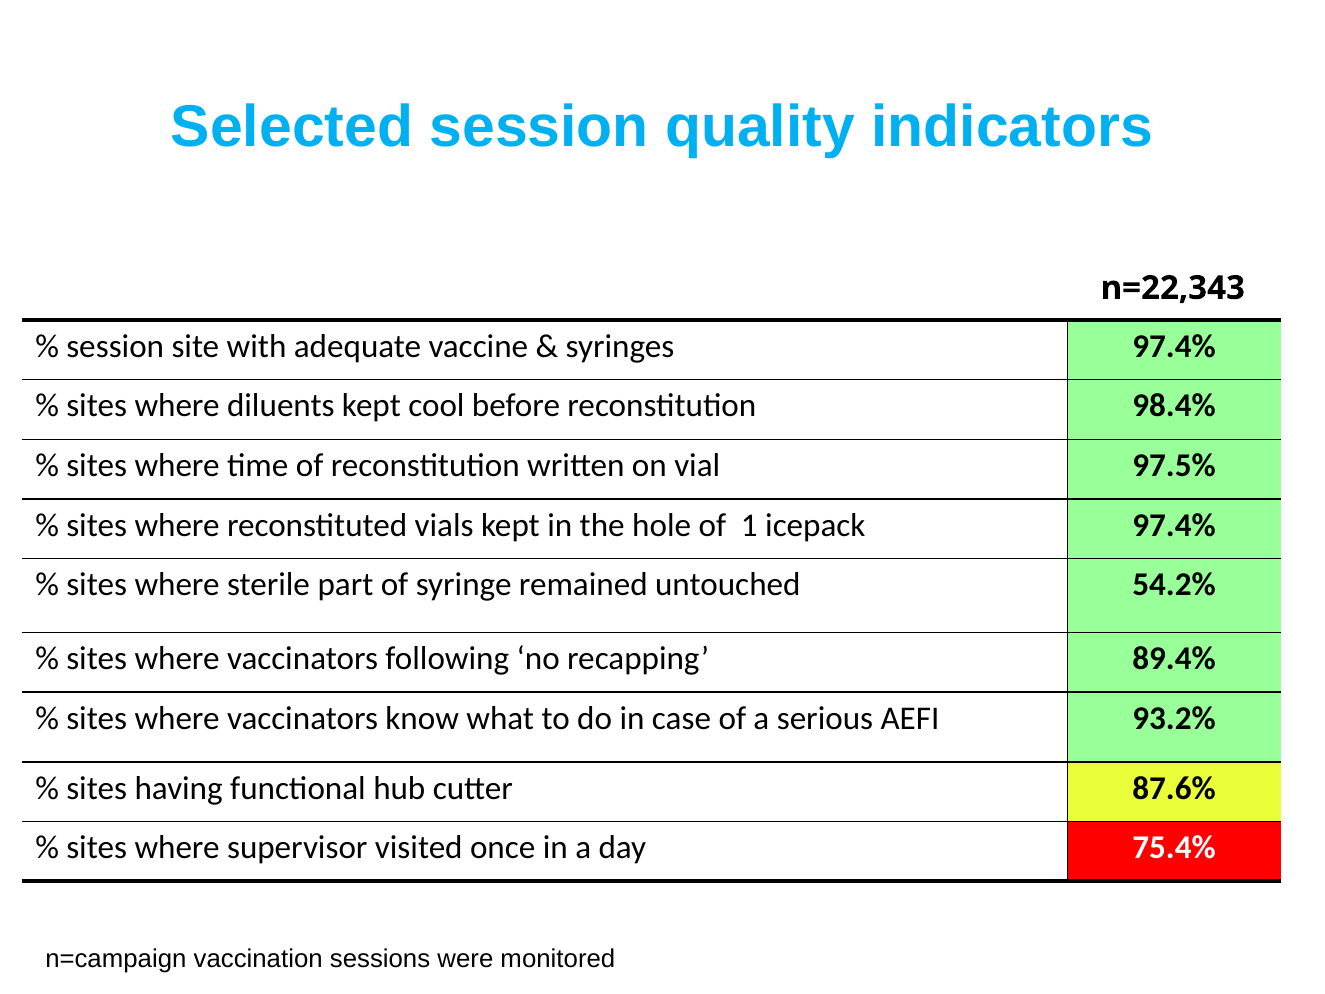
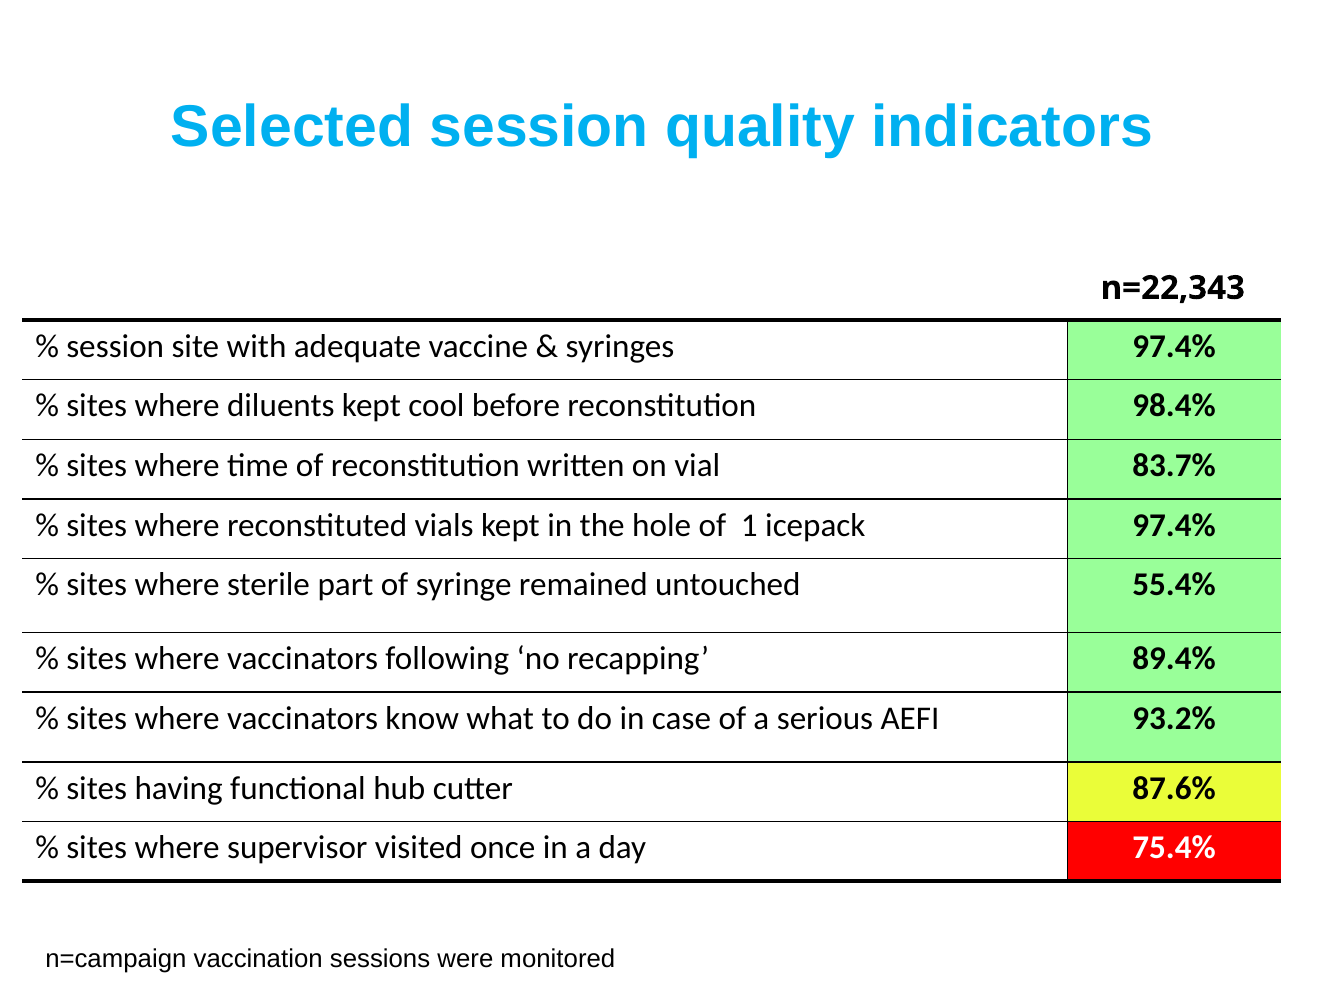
97.5%: 97.5% -> 83.7%
54.2%: 54.2% -> 55.4%
